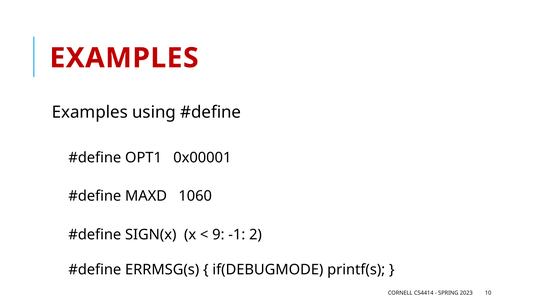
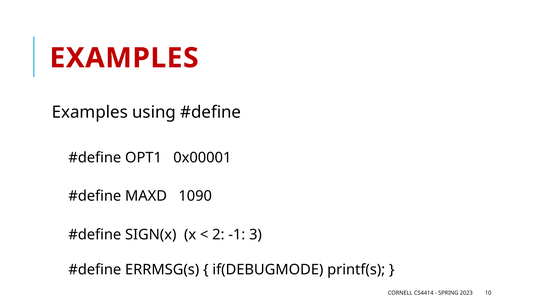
1060: 1060 -> 1090
9: 9 -> 2
2: 2 -> 3
